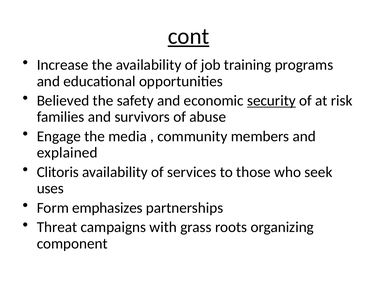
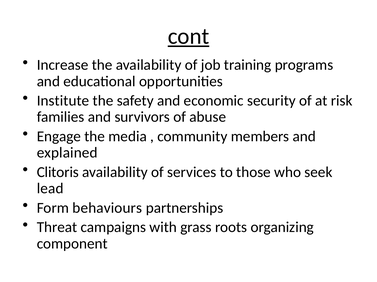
Believed: Believed -> Institute
security underline: present -> none
uses: uses -> lead
emphasizes: emphasizes -> behaviours
